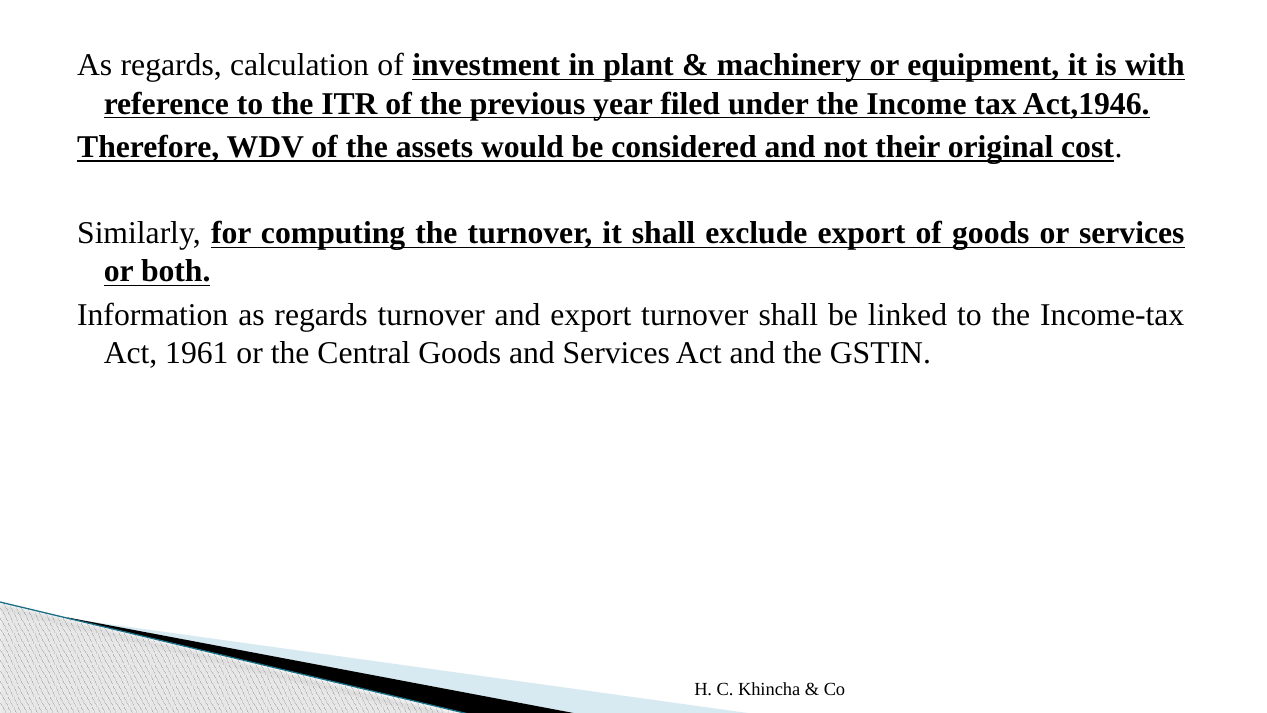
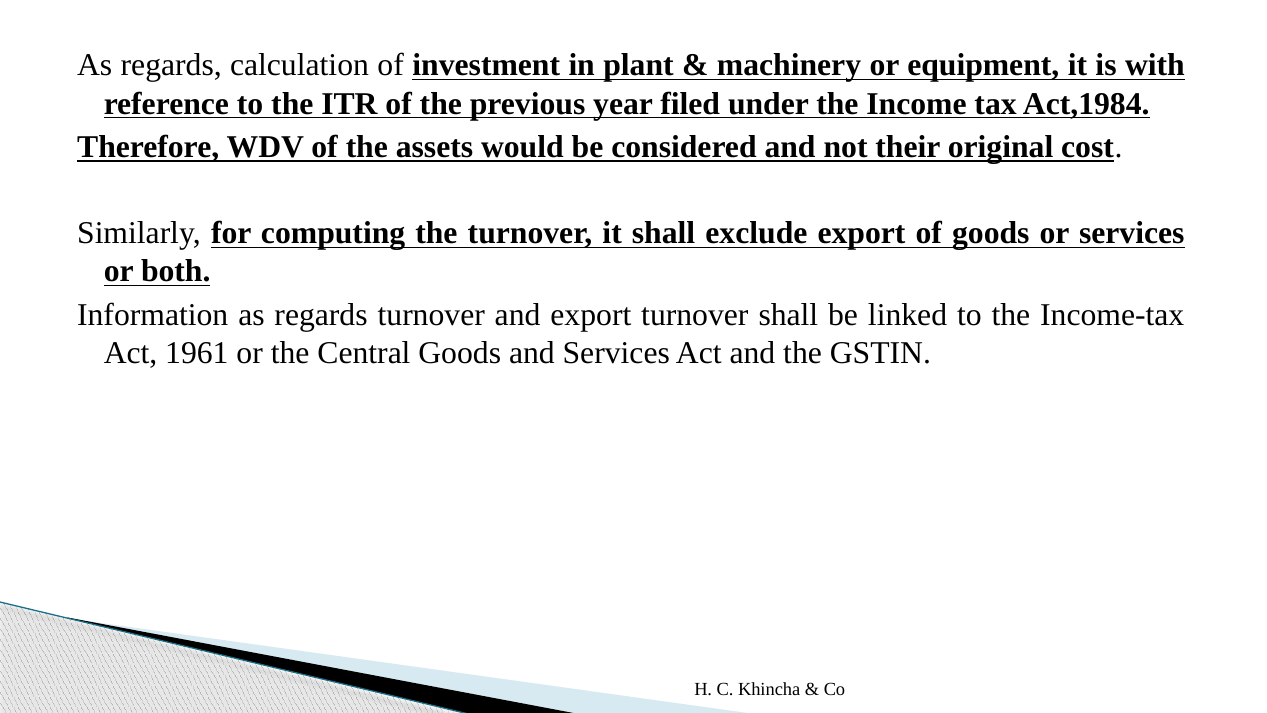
Act,1946: Act,1946 -> Act,1984
